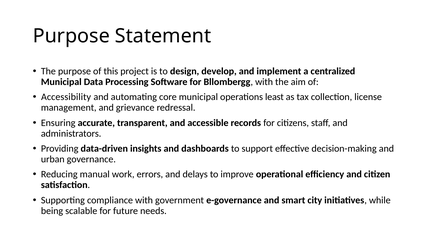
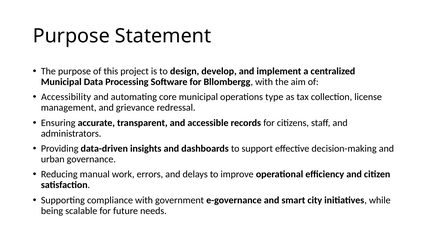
least: least -> type
